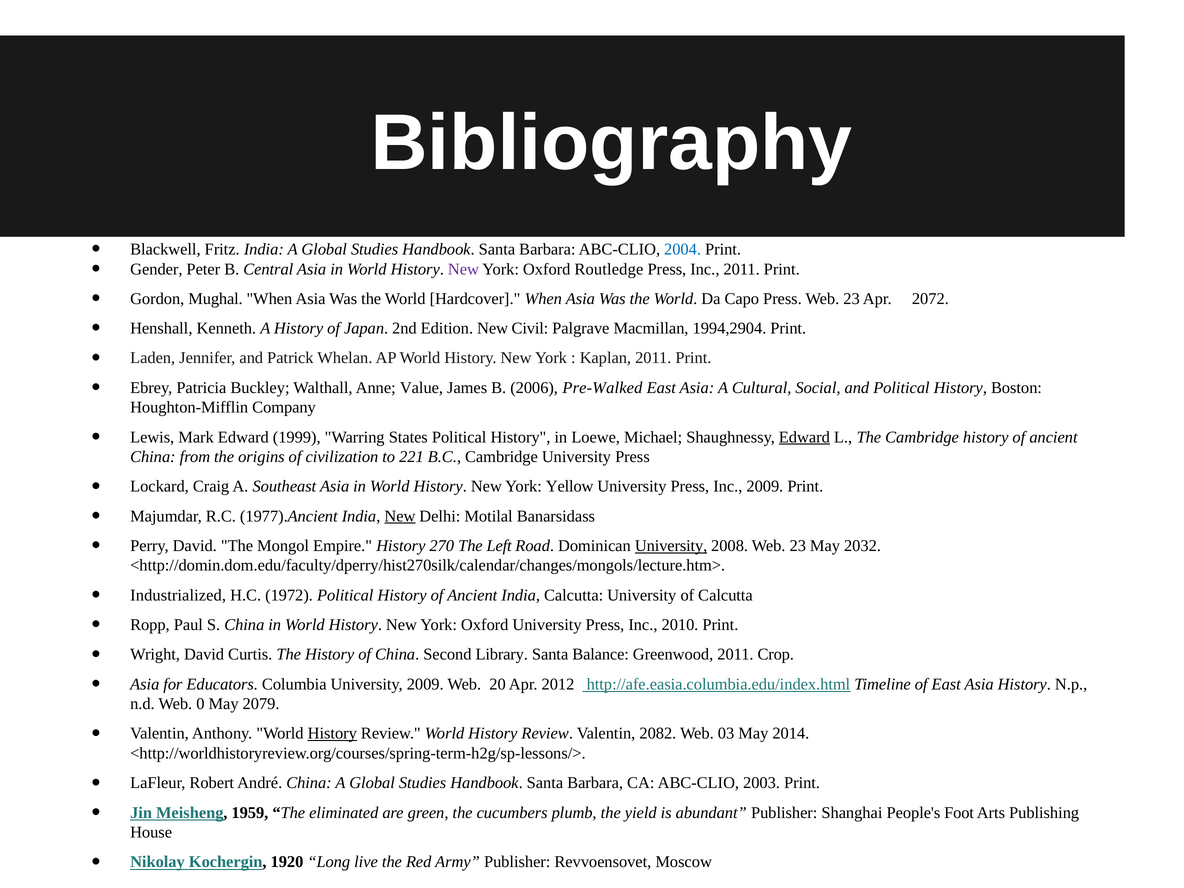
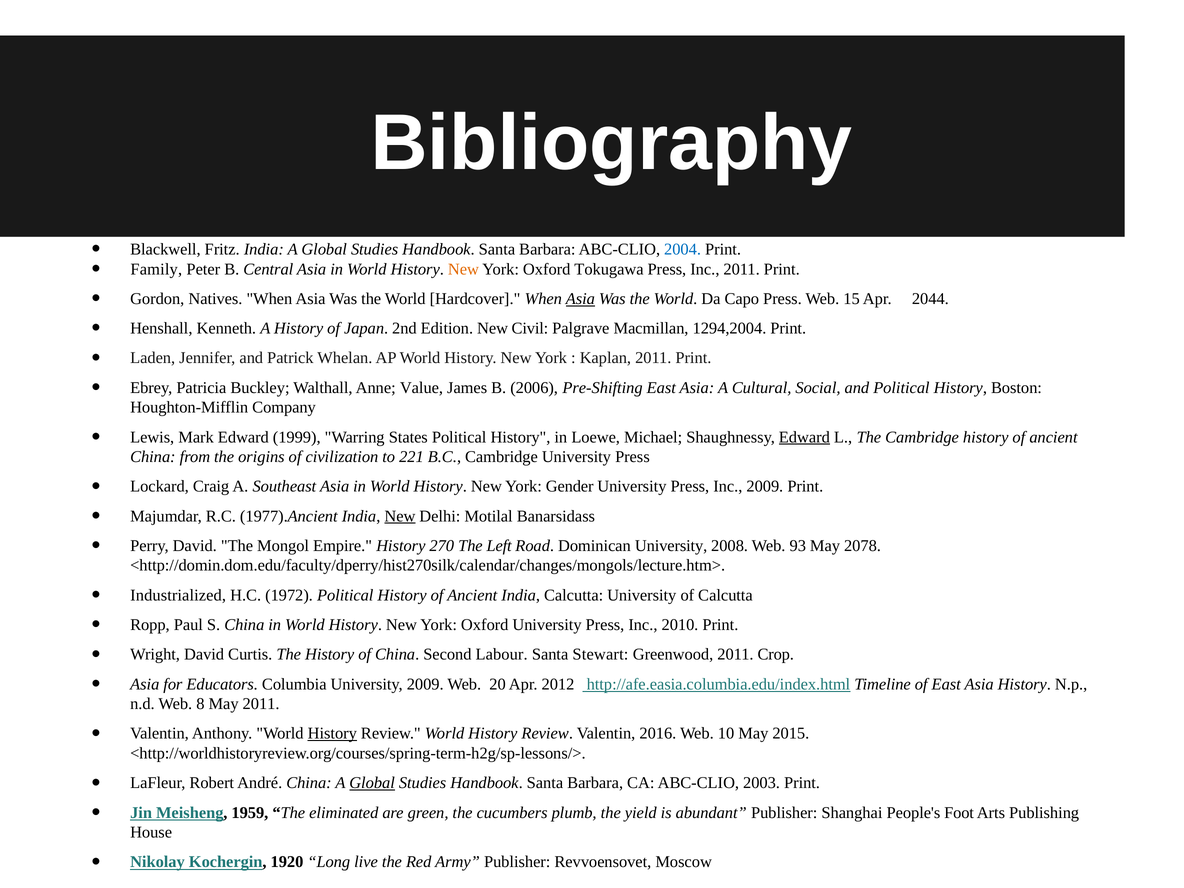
Gender: Gender -> Family
New at (463, 269) colour: purple -> orange
Routledge: Routledge -> Tokugawa
Mughal: Mughal -> Natives
Asia at (580, 299) underline: none -> present
Press Web 23: 23 -> 15
2072: 2072 -> 2044
1994,2904: 1994,2904 -> 1294,2004
Pre-Walked: Pre-Walked -> Pre-Shifting
Yellow: Yellow -> Gender
University at (671, 546) underline: present -> none
2008 Web 23: 23 -> 93
2032: 2032 -> 2078
Library: Library -> Labour
Balance: Balance -> Stewart
0: 0 -> 8
May 2079: 2079 -> 2011
2082: 2082 -> 2016
03: 03 -> 10
2014: 2014 -> 2015
Global at (372, 783) underline: none -> present
